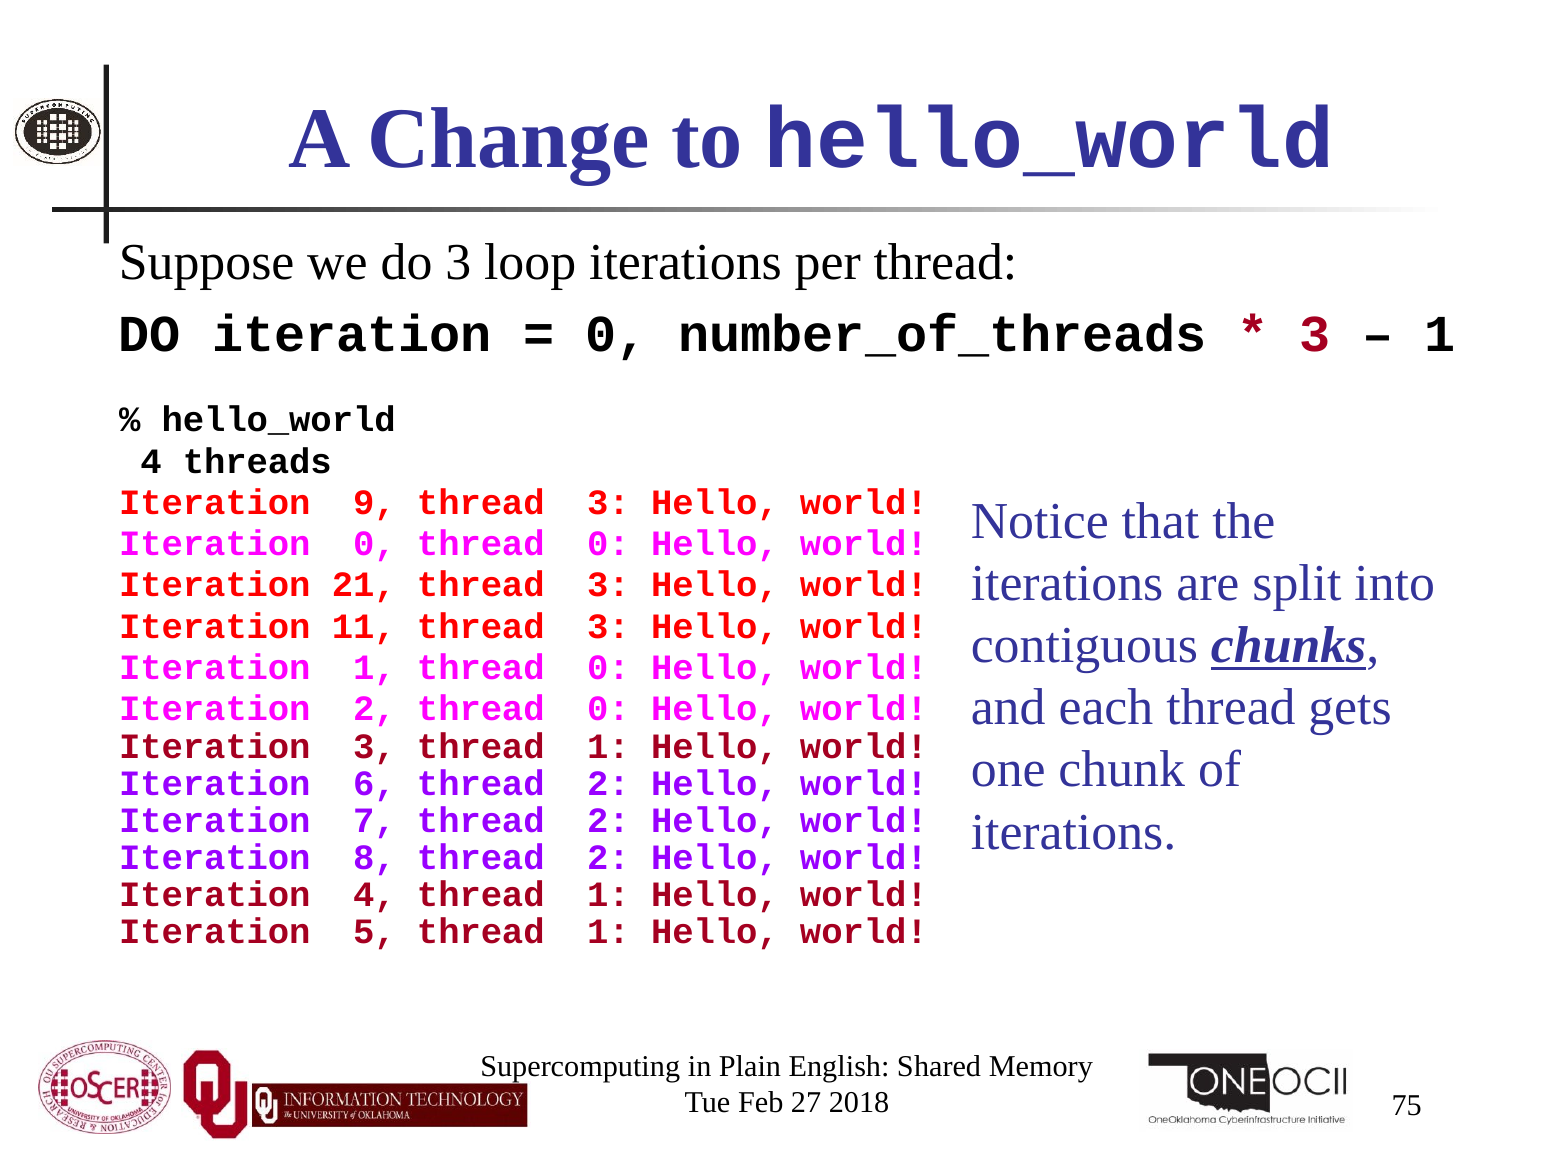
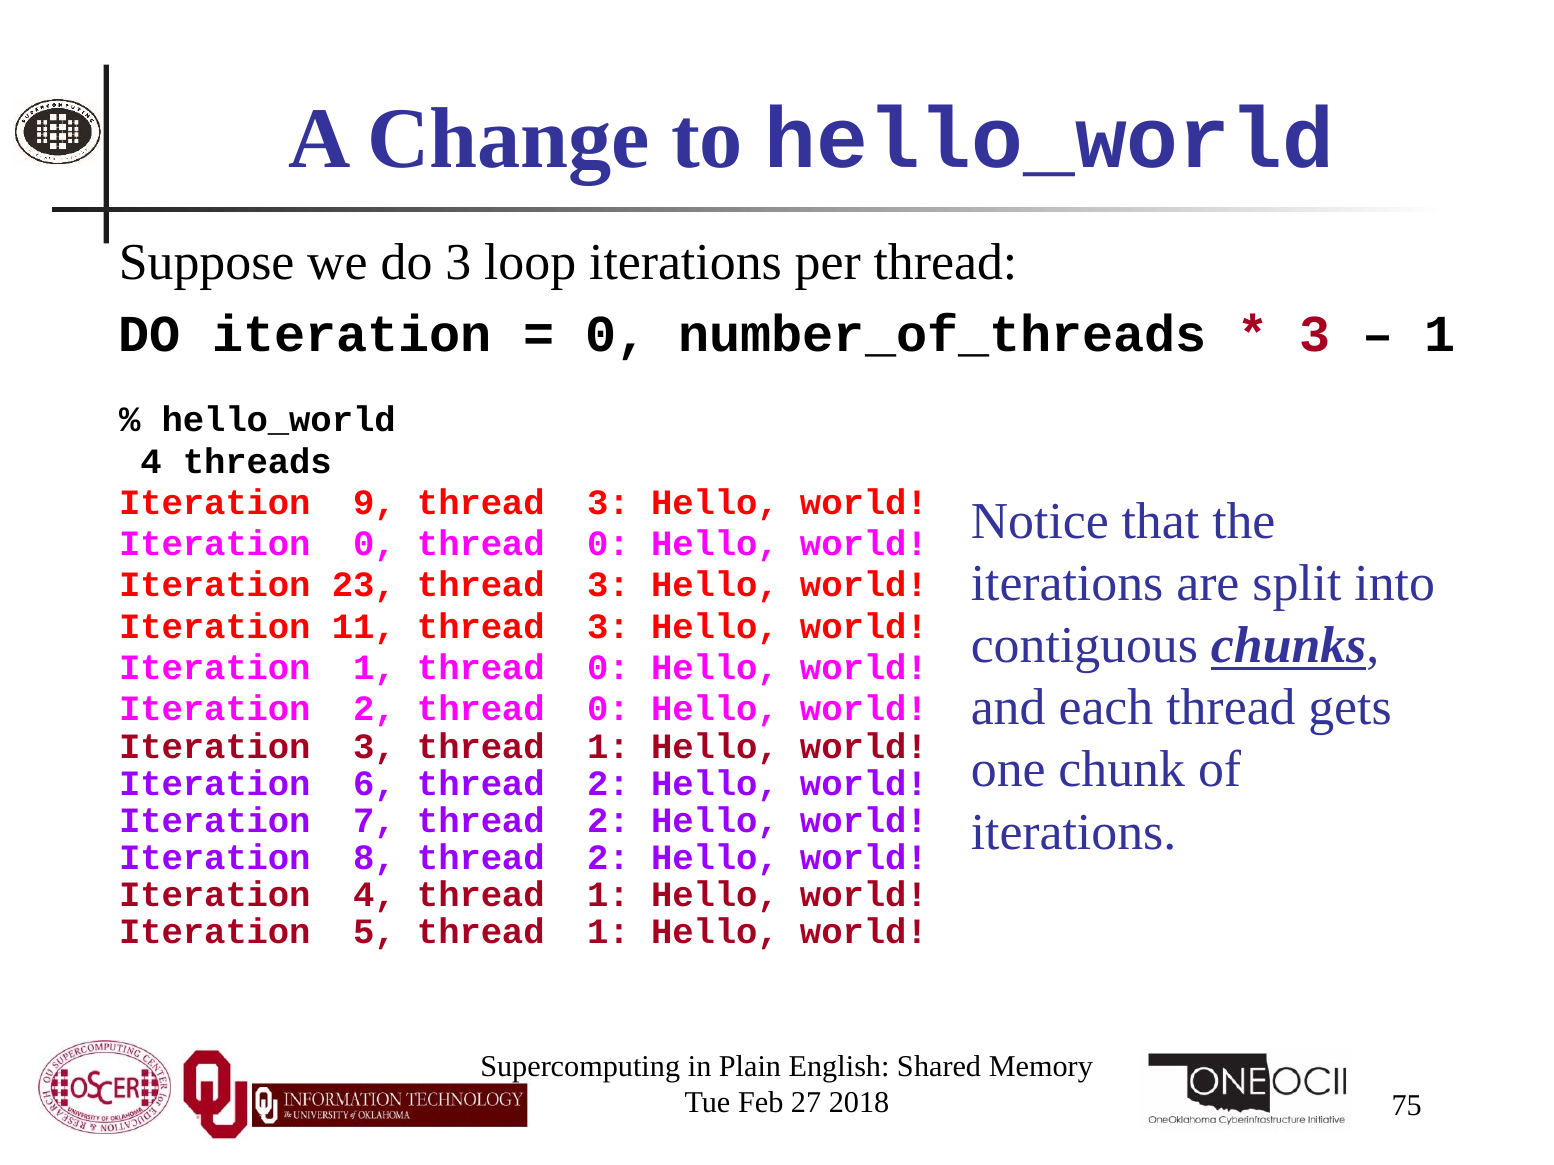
21: 21 -> 23
